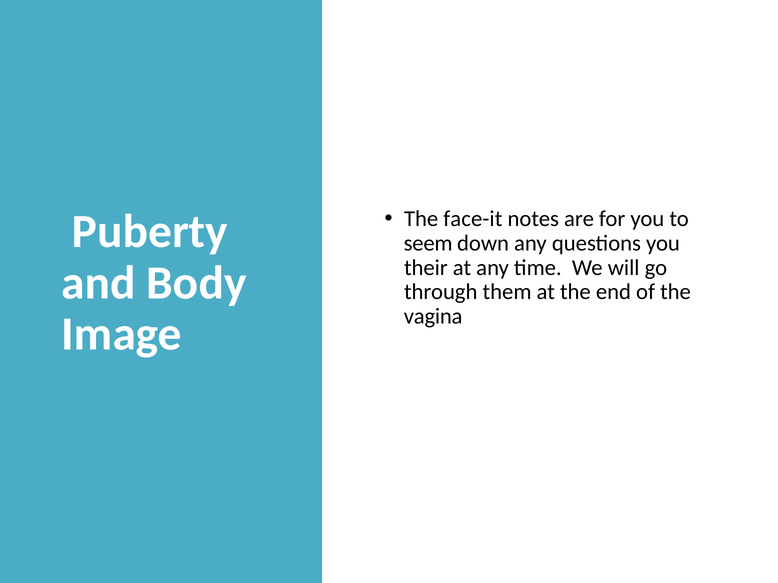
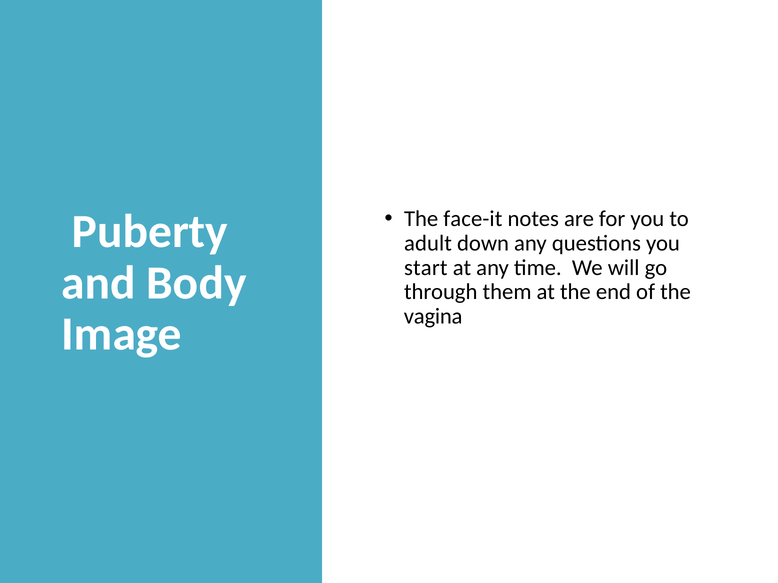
seem: seem -> adult
their: their -> start
